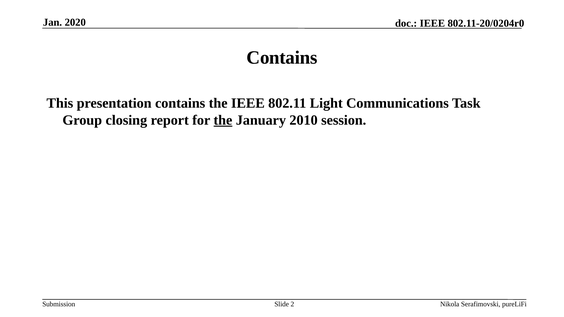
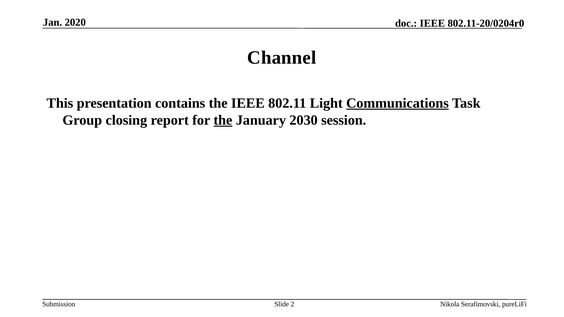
Contains at (282, 58): Contains -> Channel
Communications underline: none -> present
2010: 2010 -> 2030
